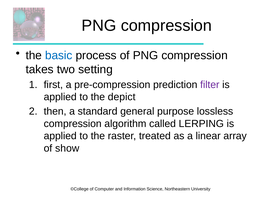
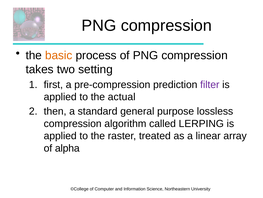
basic colour: blue -> orange
depict: depict -> actual
show: show -> alpha
